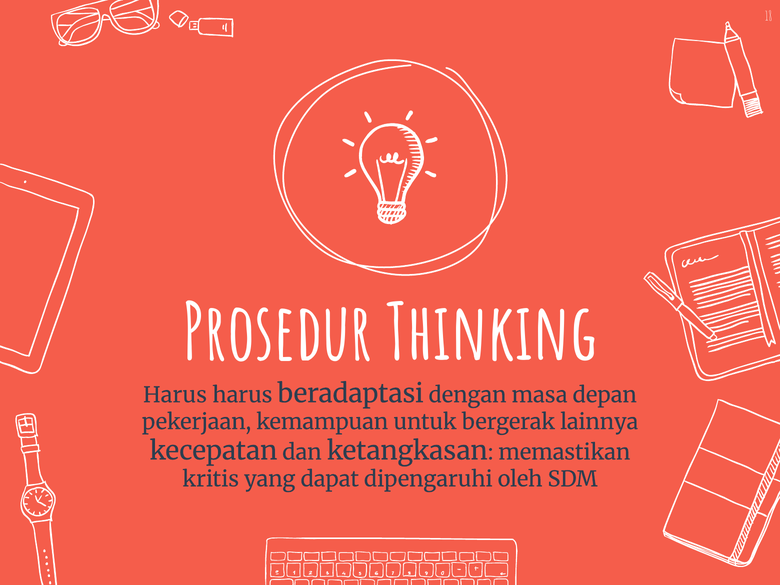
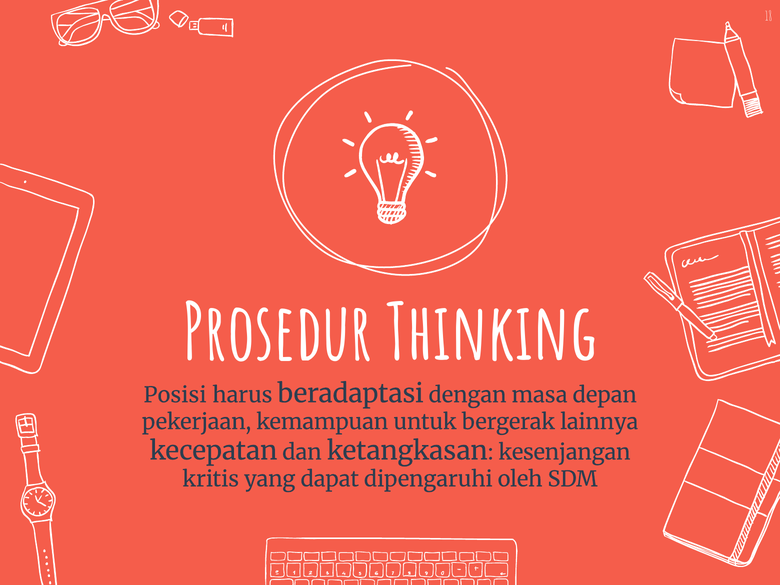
Harus at (175, 395): Harus -> Posisi
memastikan: memastikan -> kesenjangan
